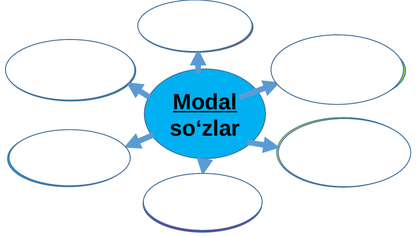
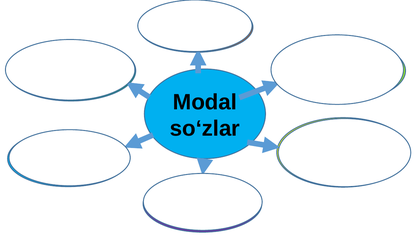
Modal underline: present -> none
